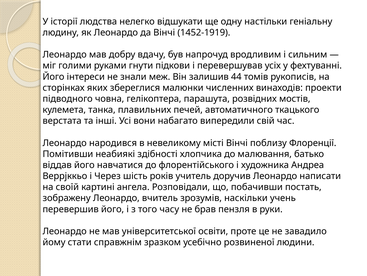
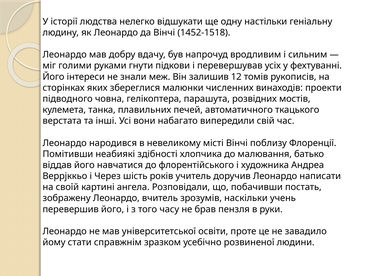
1452-1919: 1452-1919 -> 1452-1518
44: 44 -> 12
